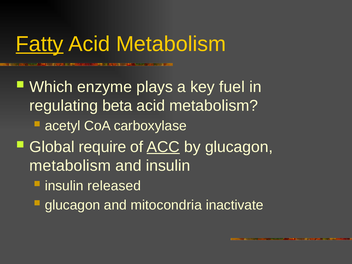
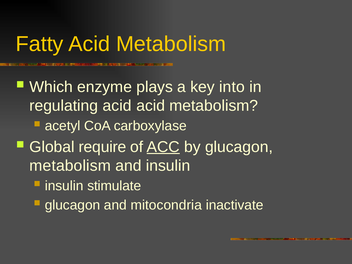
Fatty underline: present -> none
fuel: fuel -> into
regulating beta: beta -> acid
released: released -> stimulate
